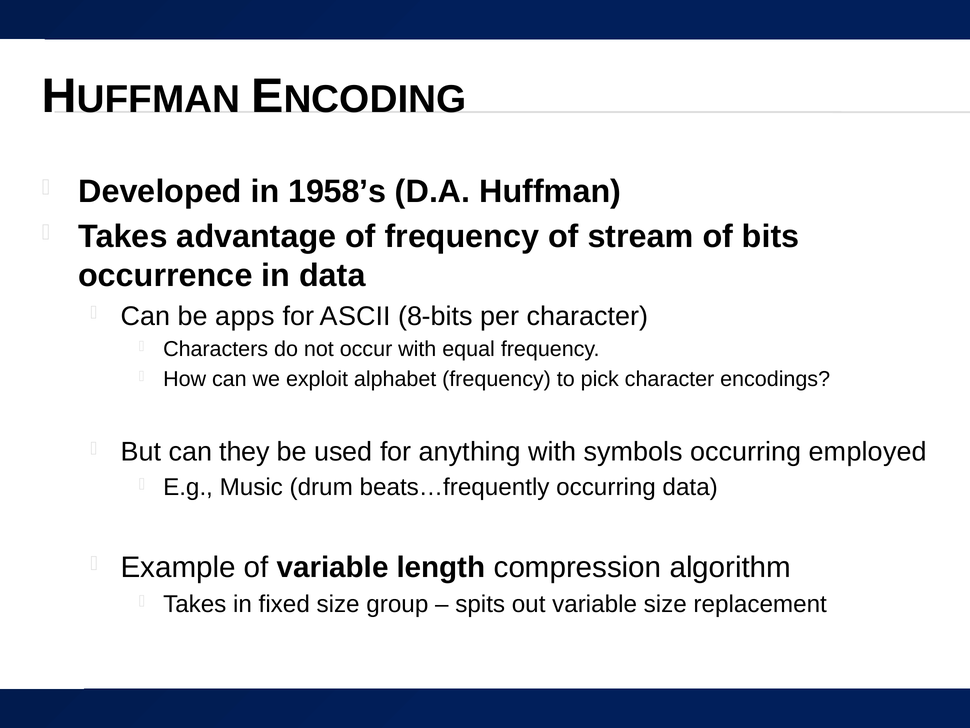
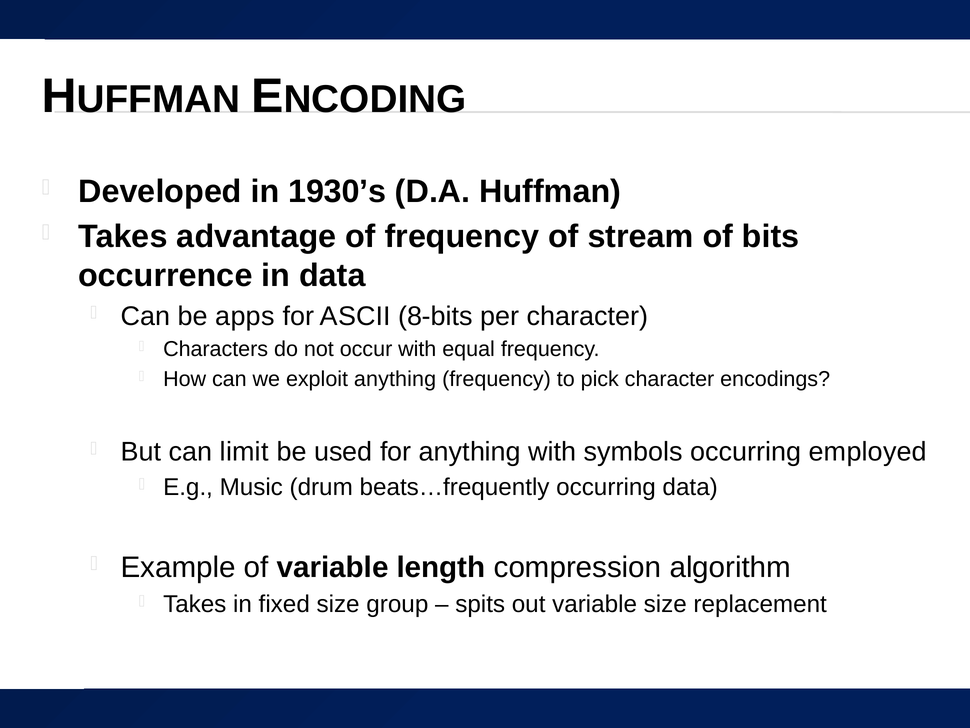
1958’s: 1958’s -> 1930’s
exploit alphabet: alphabet -> anything
they: they -> limit
